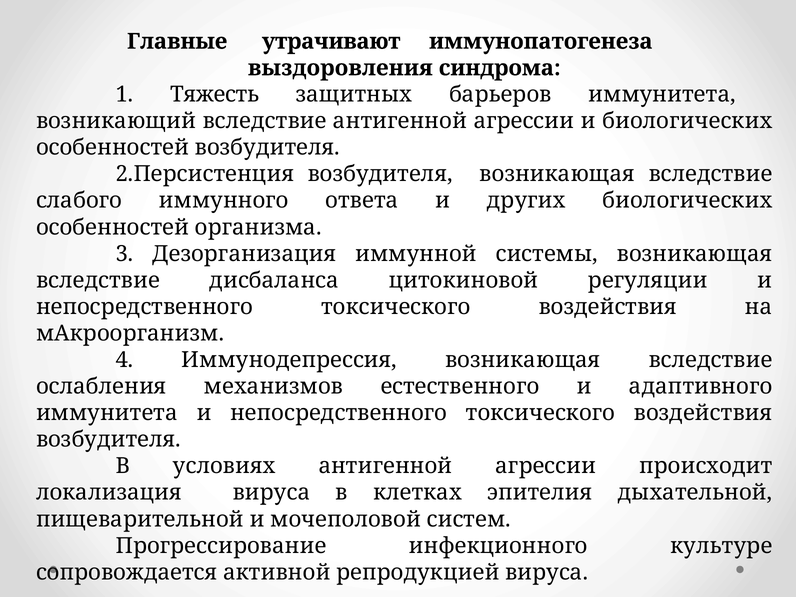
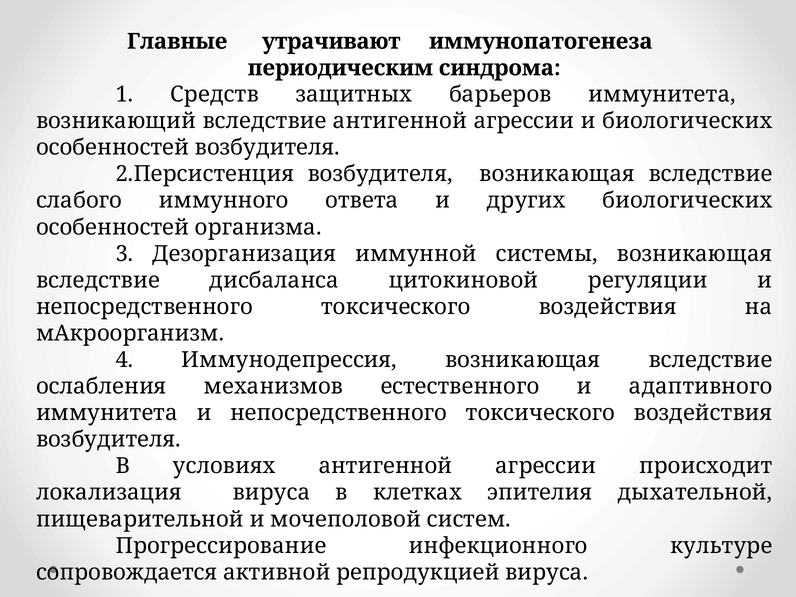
выздоровления: выздоровления -> периодическим
Тяжесть: Тяжесть -> Средств
